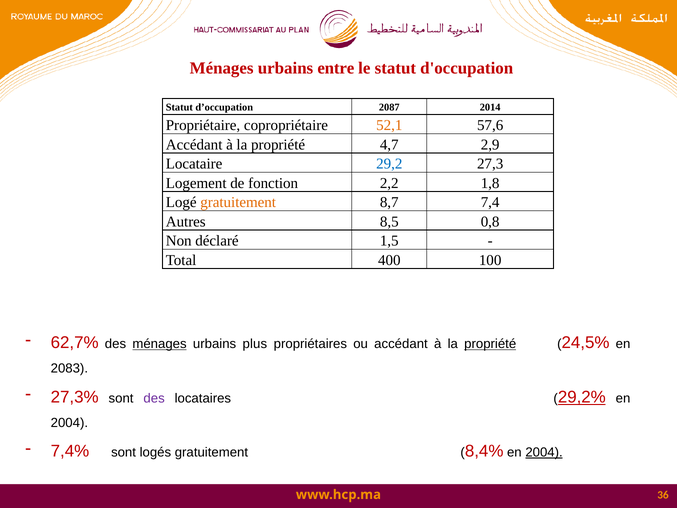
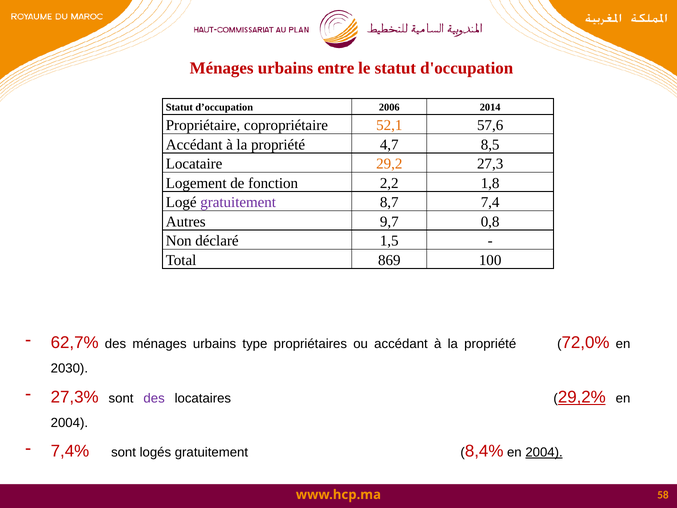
2087: 2087 -> 2006
2,9: 2,9 -> 8,5
29,2 colour: blue -> orange
gratuitement at (238, 202) colour: orange -> purple
8,5: 8,5 -> 9,7
400: 400 -> 869
ménages at (160, 344) underline: present -> none
plus: plus -> type
propriété at (490, 344) underline: present -> none
24,5%: 24,5% -> 72,0%
2083: 2083 -> 2030
36: 36 -> 58
